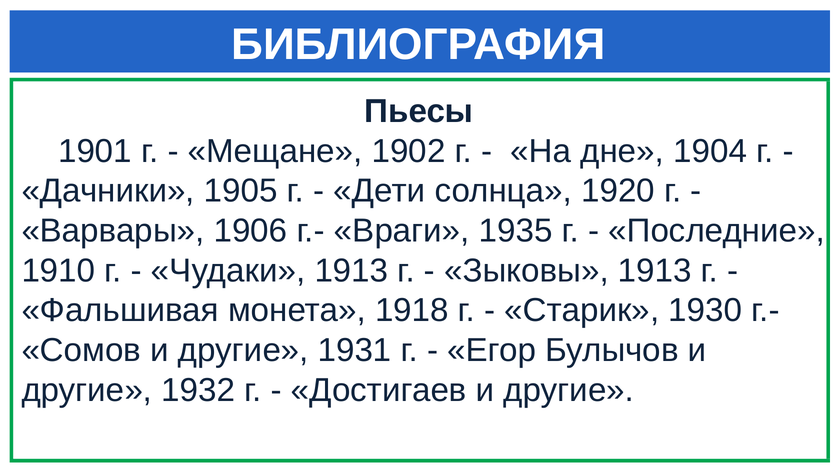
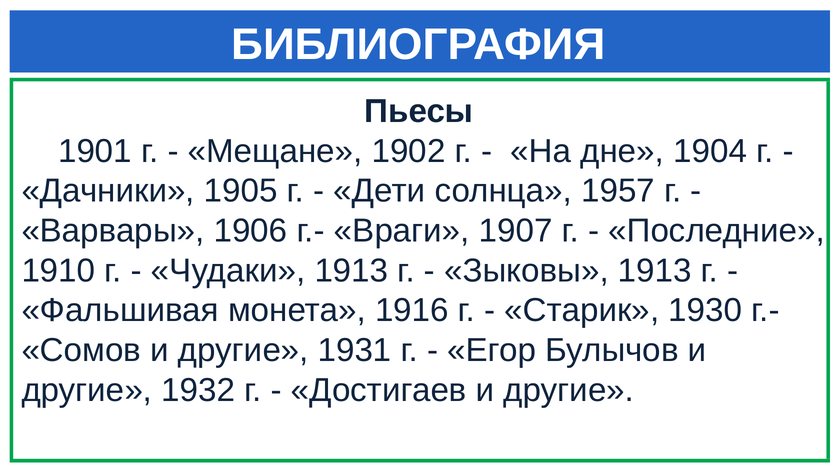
1920: 1920 -> 1957
1935: 1935 -> 1907
1918: 1918 -> 1916
